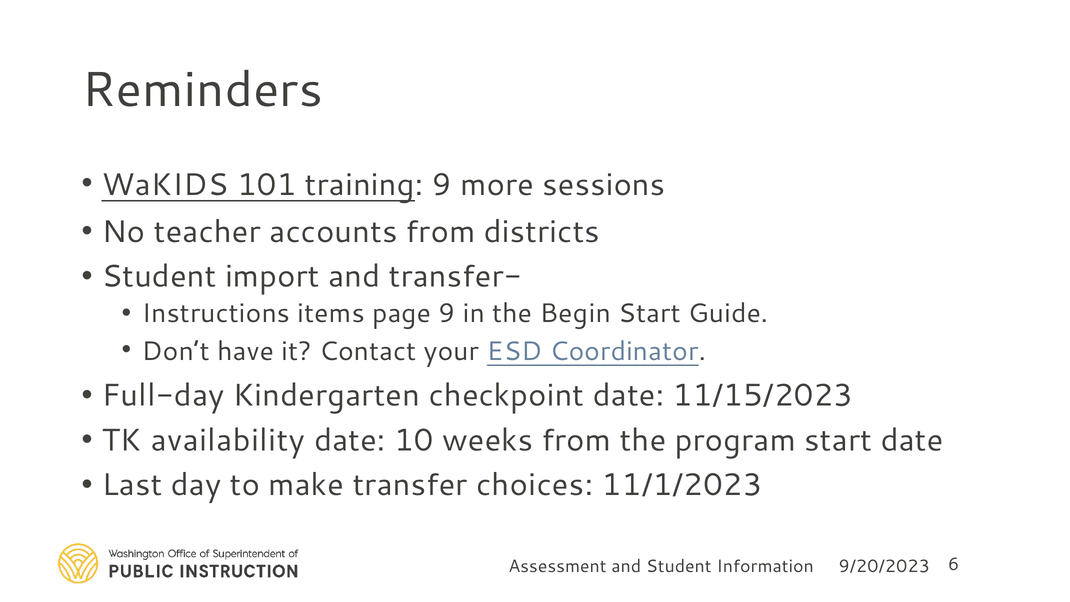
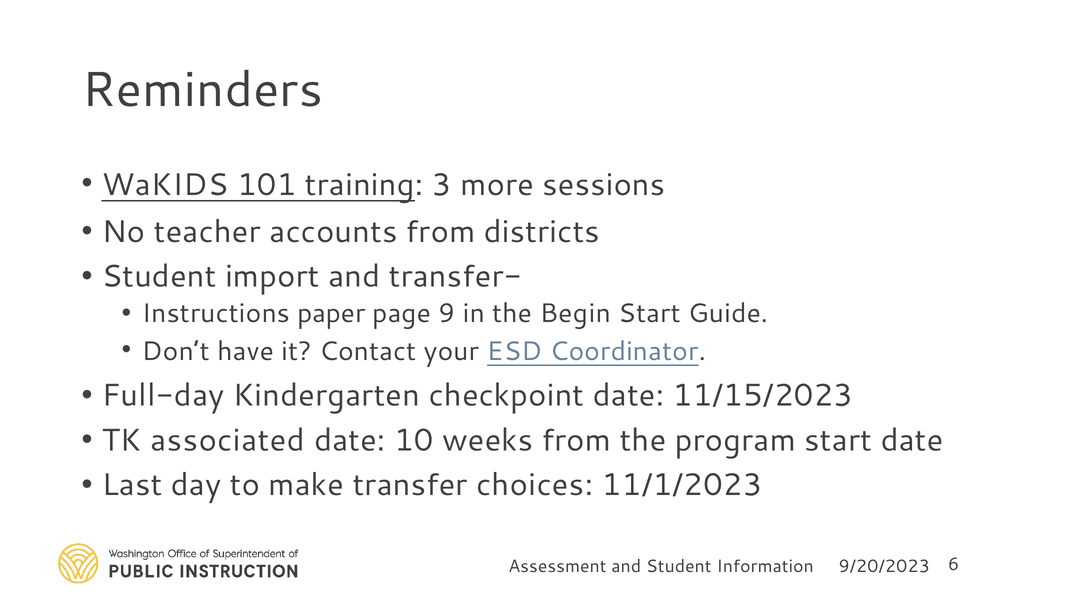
training 9: 9 -> 3
items: items -> paper
availability: availability -> associated
